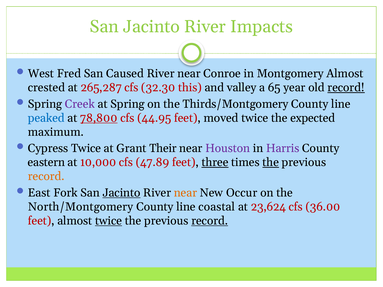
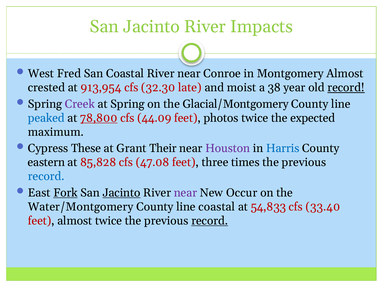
San Caused: Caused -> Coastal
265,287: 265,287 -> 913,954
this: this -> late
valley: valley -> moist
65: 65 -> 38
Thirds/Montgomery: Thirds/Montgomery -> Glacial/Montgomery
44.95: 44.95 -> 44.09
moved: moved -> photos
Cypress Twice: Twice -> These
Harris colour: purple -> blue
10,000: 10,000 -> 85,828
47.89: 47.89 -> 47.08
three underline: present -> none
the at (271, 162) underline: present -> none
record at (46, 177) colour: orange -> blue
Fork underline: none -> present
near at (185, 193) colour: orange -> purple
North/Montgomery: North/Montgomery -> Water/Montgomery
23,624: 23,624 -> 54,833
36.00: 36.00 -> 33.40
twice at (109, 221) underline: present -> none
